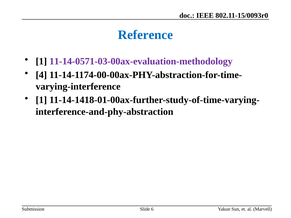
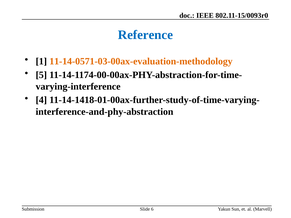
11-14-0571-03-00ax-evaluation-methodology colour: purple -> orange
4: 4 -> 5
1 at (41, 100): 1 -> 4
